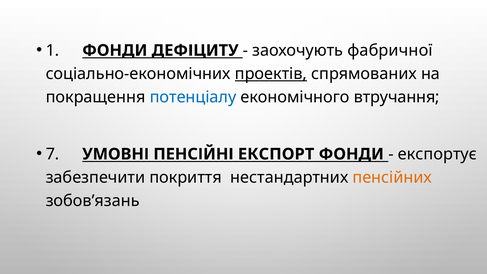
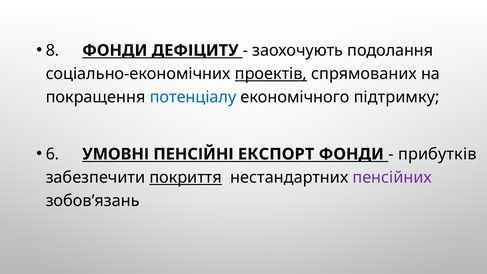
1: 1 -> 8
фабричної: фабричної -> подолання
втручання: втручання -> підтримку
7: 7 -> 6
експортує: експортує -> прибутків
покриття underline: none -> present
пенсійних colour: orange -> purple
